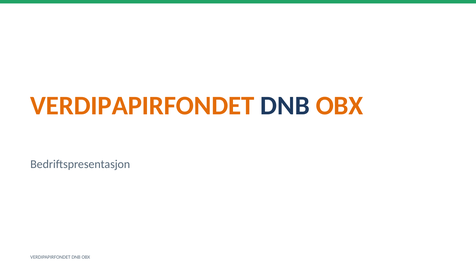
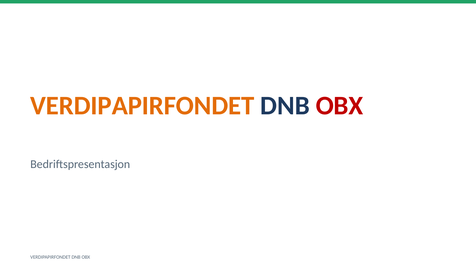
OBX at (339, 106) colour: orange -> red
